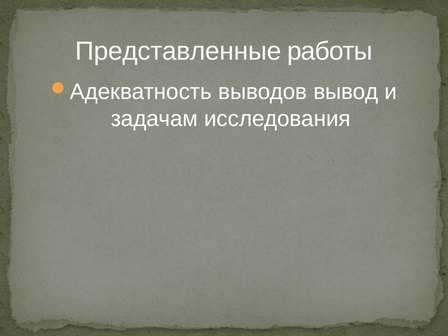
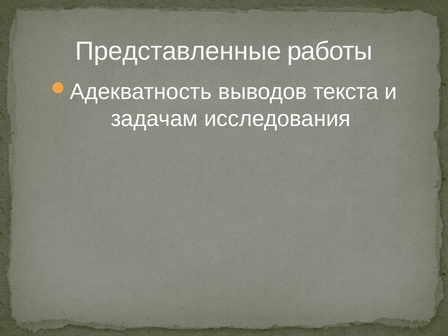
вывод: вывод -> текста
